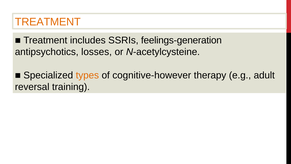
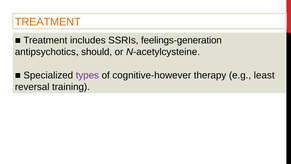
losses: losses -> should
types colour: orange -> purple
adult: adult -> least
